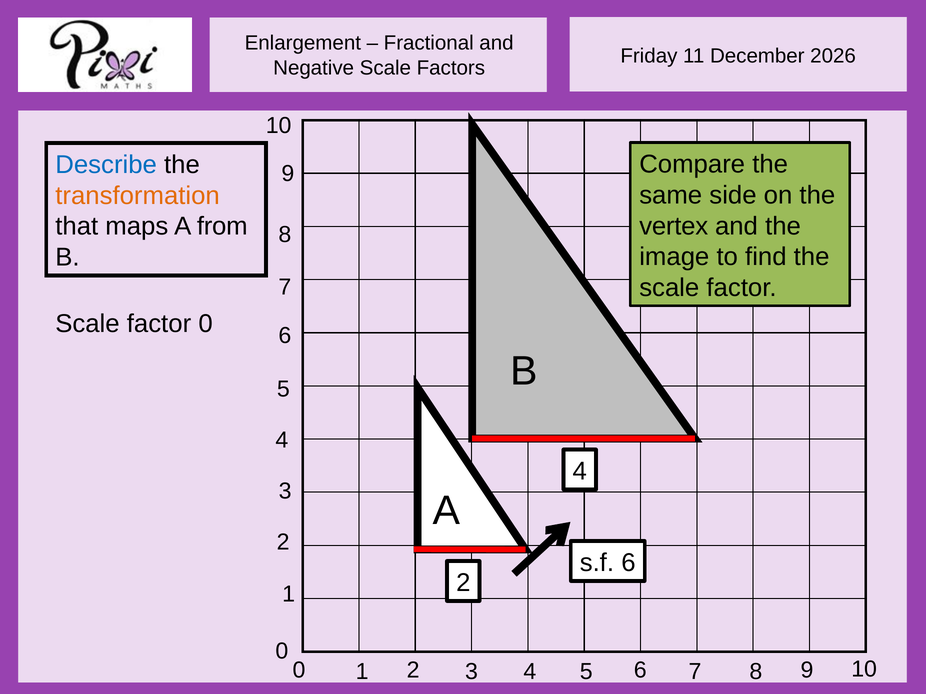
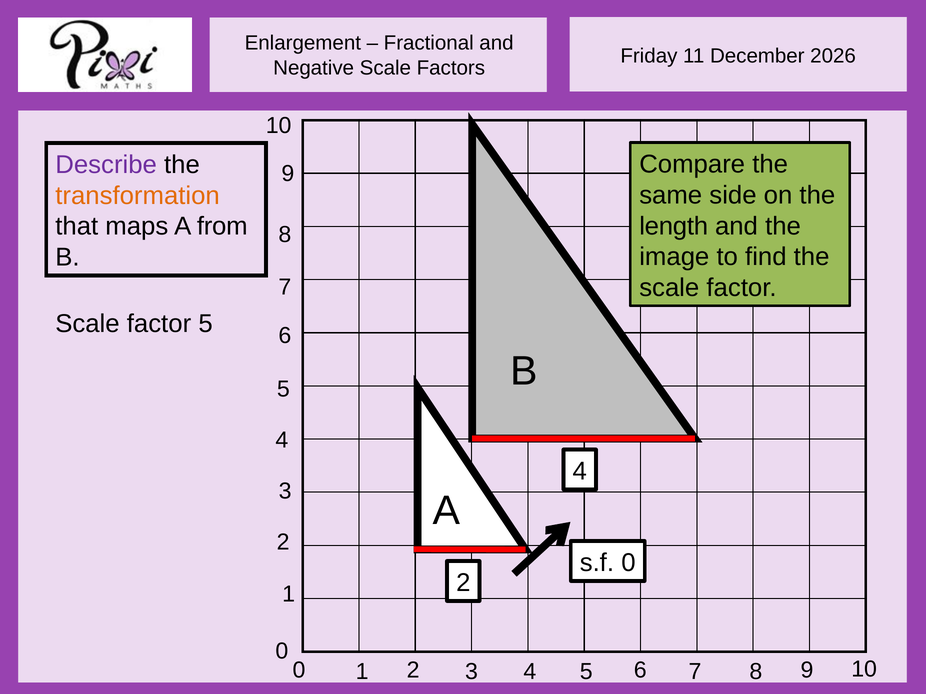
Describe colour: blue -> purple
vertex: vertex -> length
factor 0: 0 -> 5
s.f 6: 6 -> 0
